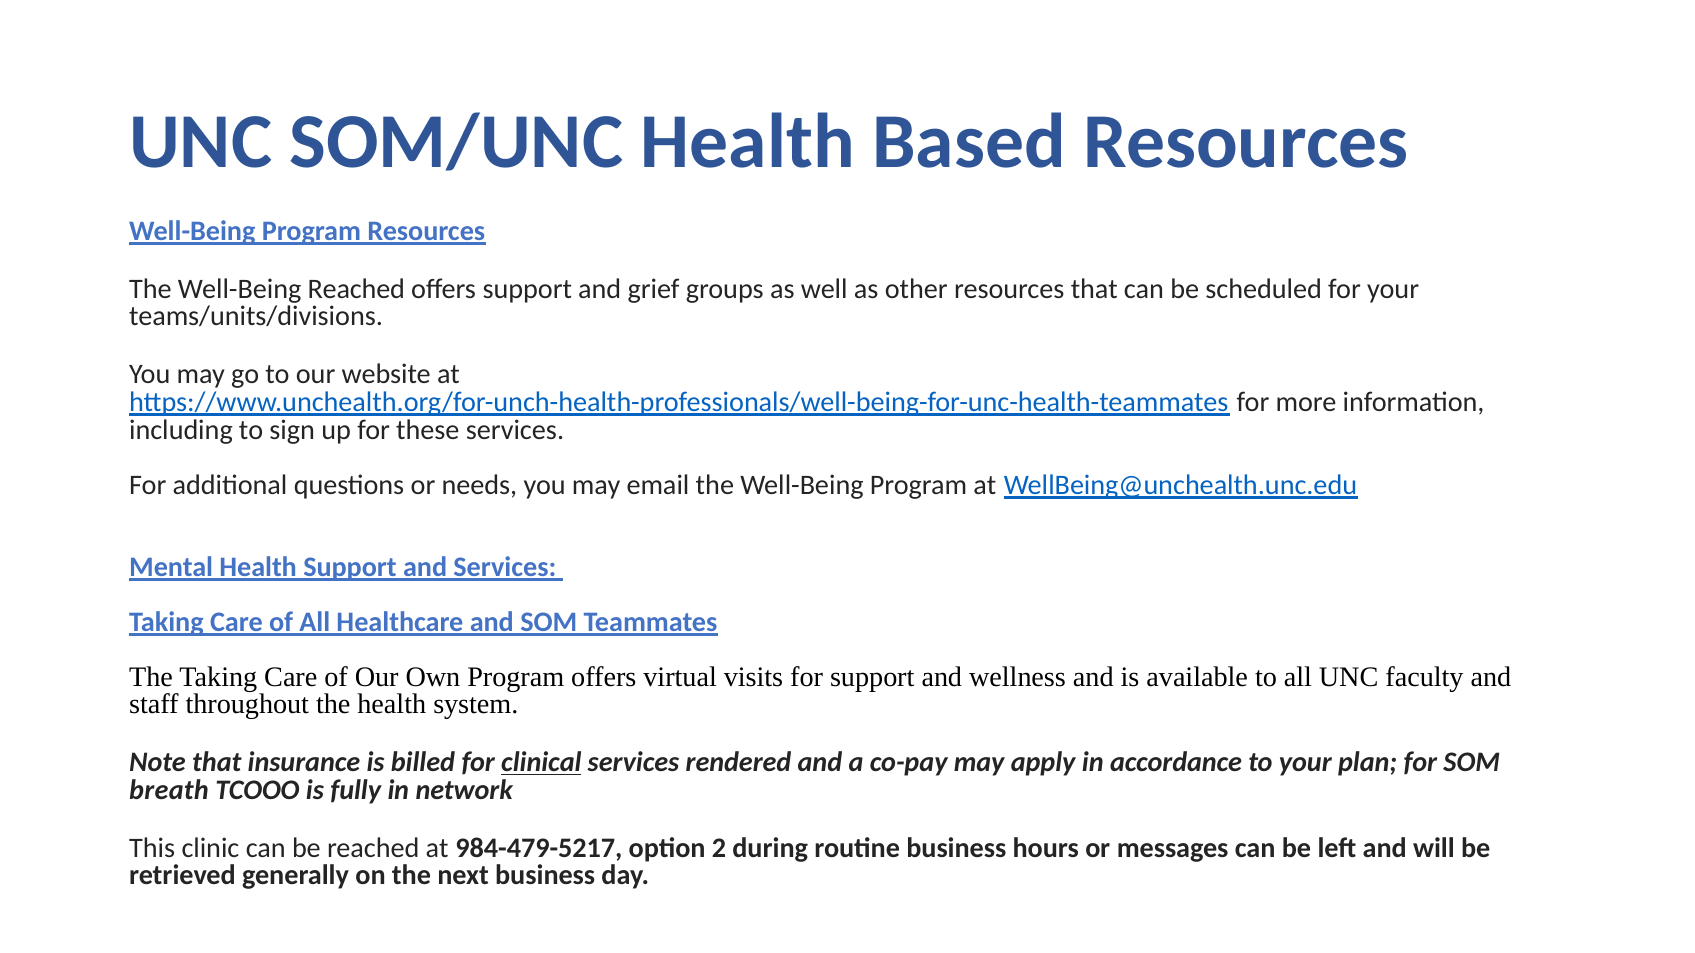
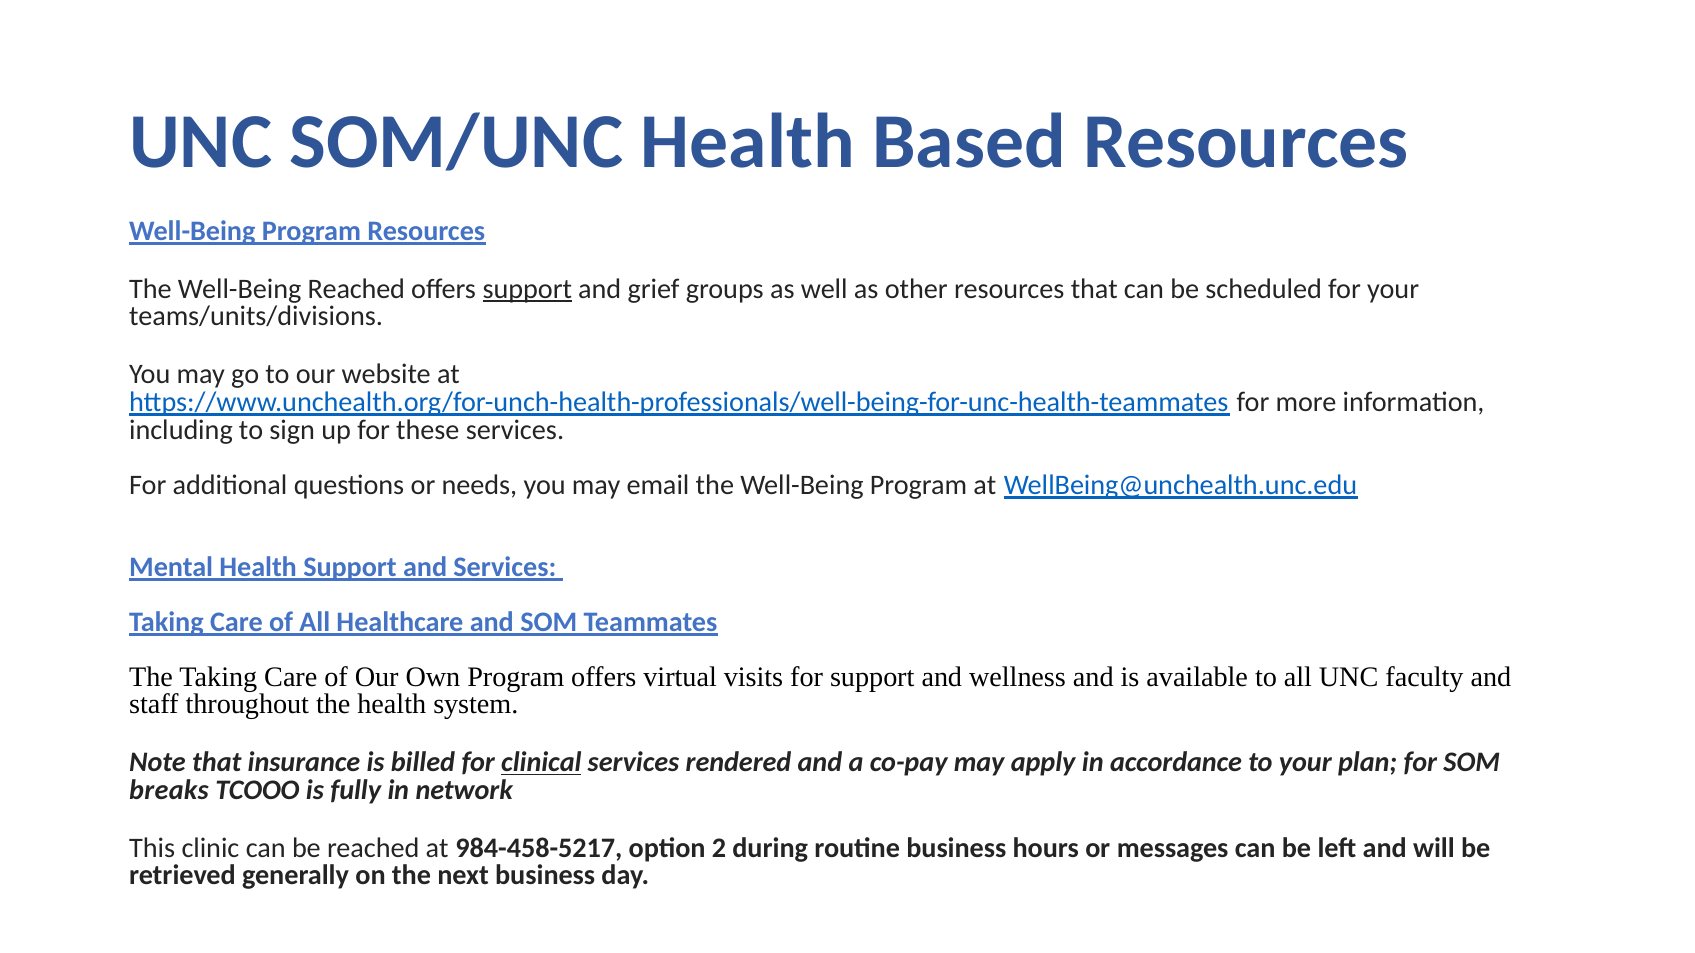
support at (527, 289) underline: none -> present
breath: breath -> breaks
984-479-5217: 984-479-5217 -> 984-458-5217
